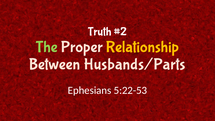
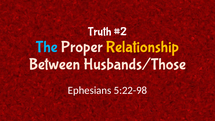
The colour: light green -> light blue
Husbands/Parts: Husbands/Parts -> Husbands/Those
5:22-53: 5:22-53 -> 5:22-98
